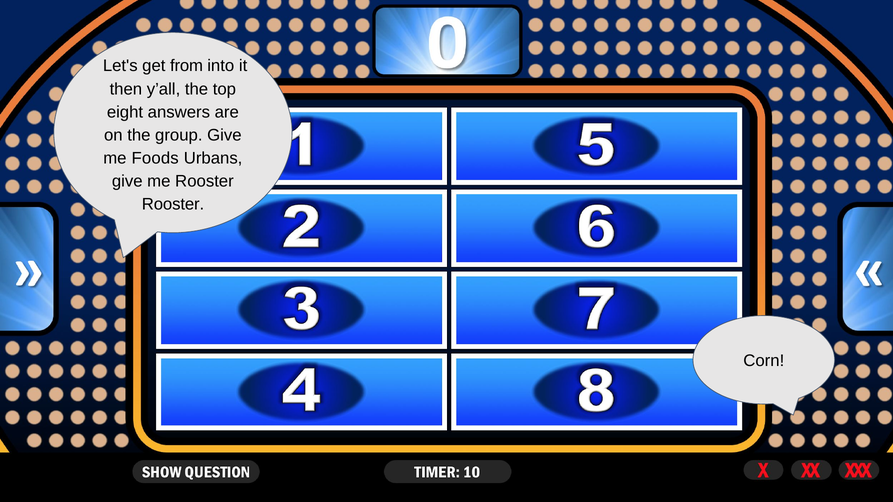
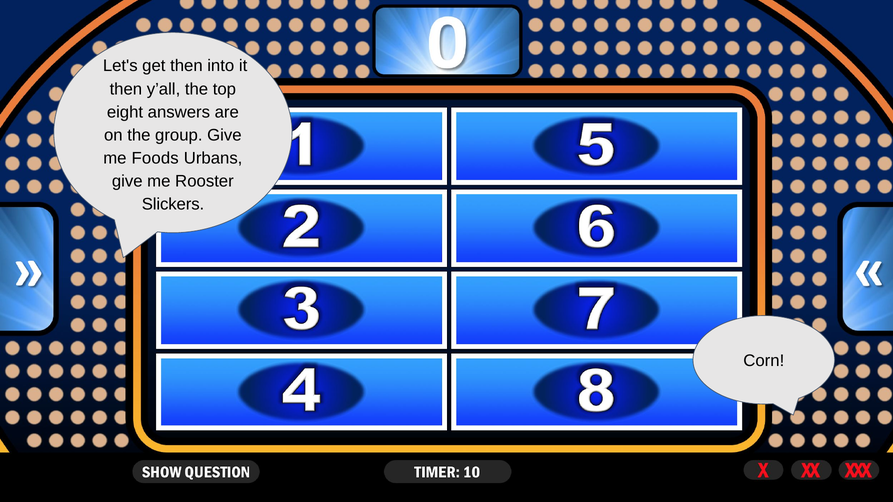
get from: from -> then
Rooster at (173, 205): Rooster -> Slickers
